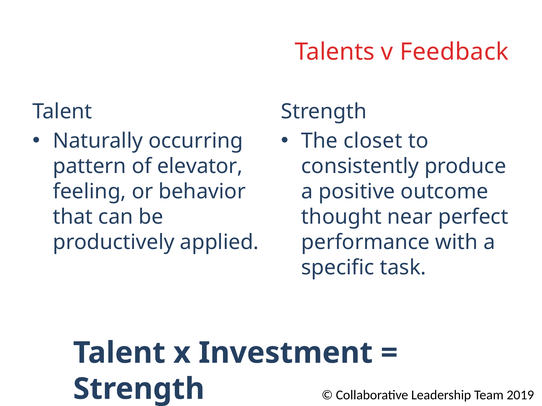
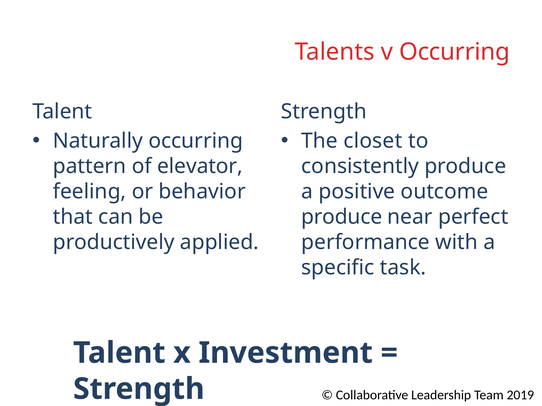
v Feedback: Feedback -> Occurring
thought at (342, 217): thought -> produce
